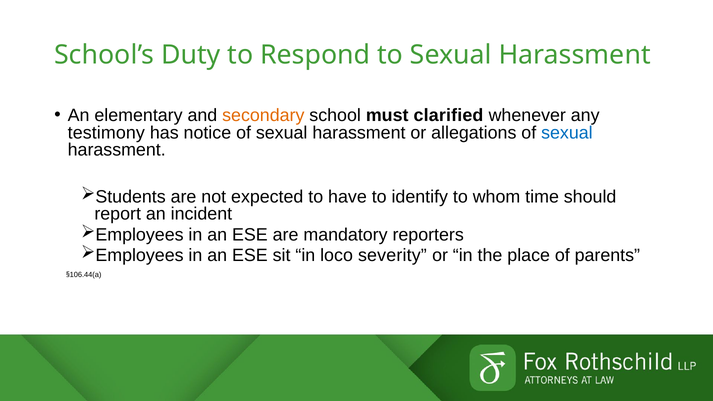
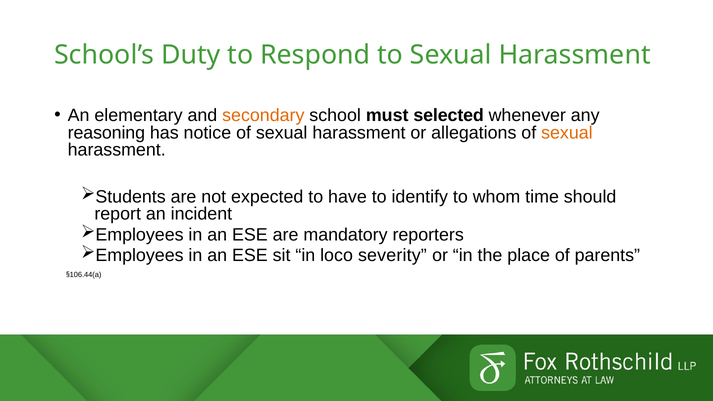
clarified: clarified -> selected
testimony: testimony -> reasoning
sexual at (567, 133) colour: blue -> orange
